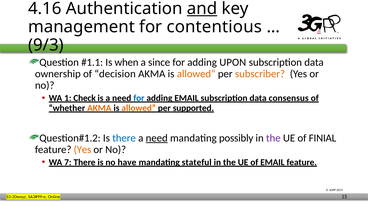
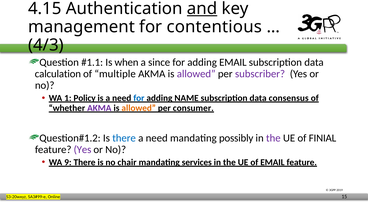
4.16: 4.16 -> 4.15
9/3: 9/3 -> 4/3
adding UPON: UPON -> EMAIL
ownership: ownership -> calculation
decision: decision -> multiple
allowed at (196, 74) colour: orange -> purple
subscriber colour: orange -> purple
Check: Check -> Policy
adding EMAIL: EMAIL -> NAME
AKMA at (99, 108) colour: orange -> purple
supported: supported -> consumer
need at (157, 138) underline: present -> none
Yes at (82, 150) colour: orange -> purple
7: 7 -> 9
have: have -> chair
stateful: stateful -> services
